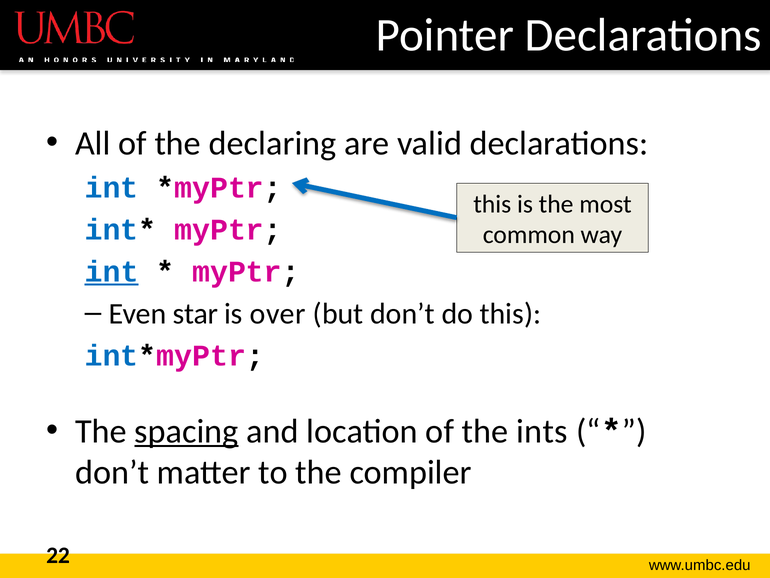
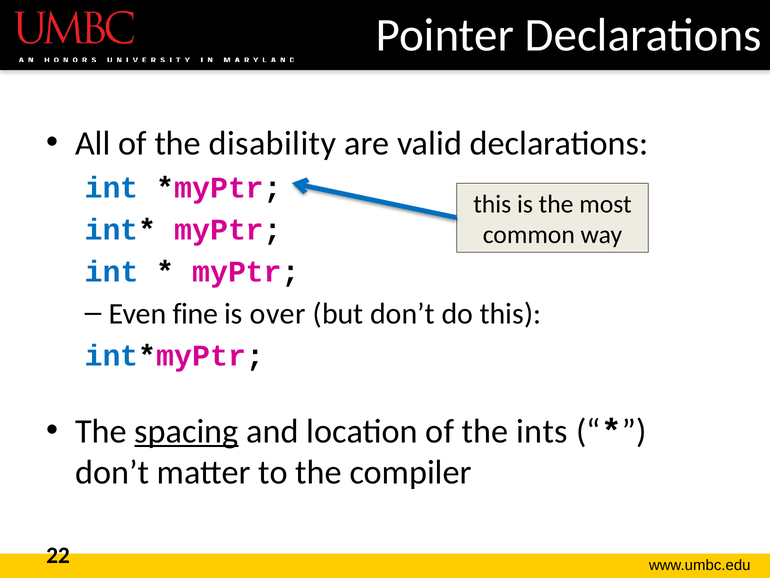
declaring: declaring -> disability
int at (112, 271) underline: present -> none
star: star -> fine
